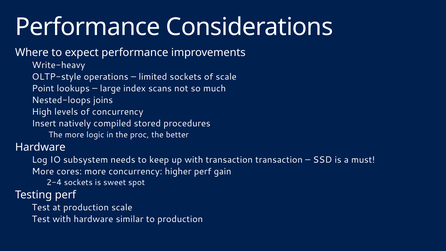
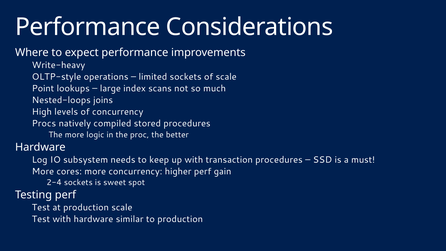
Insert: Insert -> Procs
transaction transaction: transaction -> procedures
